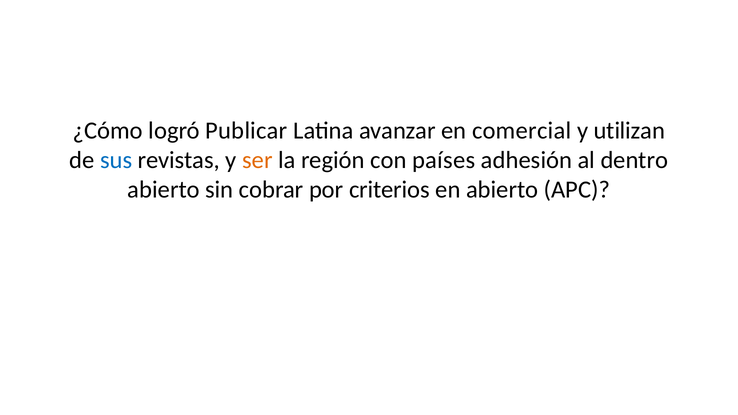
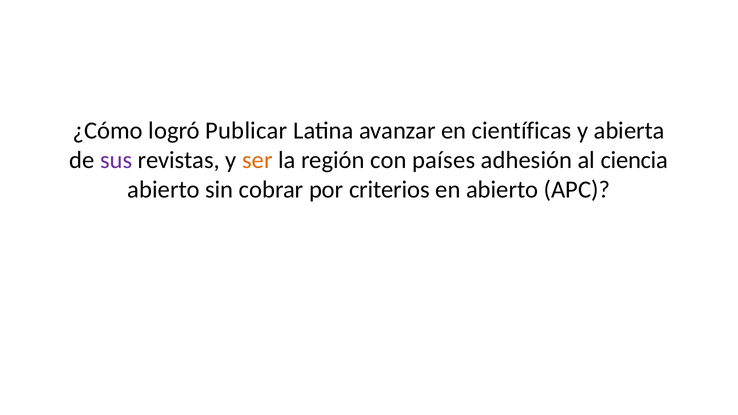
comercial: comercial -> científicas
utilizan: utilizan -> abierta
sus colour: blue -> purple
dentro: dentro -> ciencia
